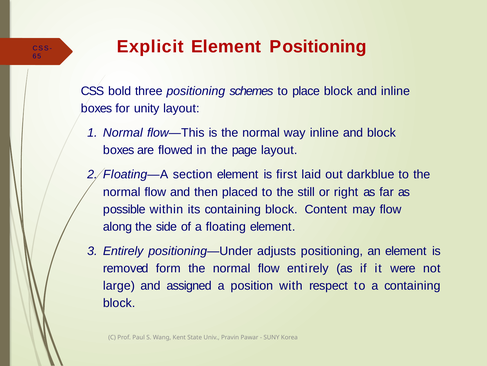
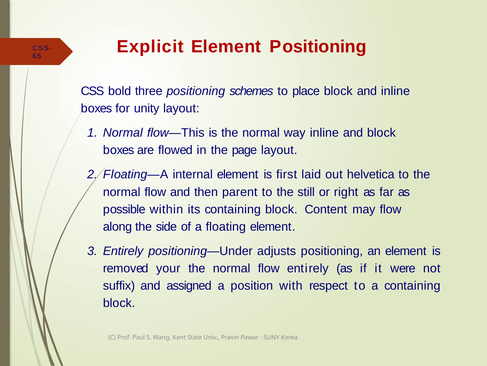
section: section -> internal
darkblue: darkblue -> helvetica
placed: placed -> parent
form: form -> your
large: large -> suffix
